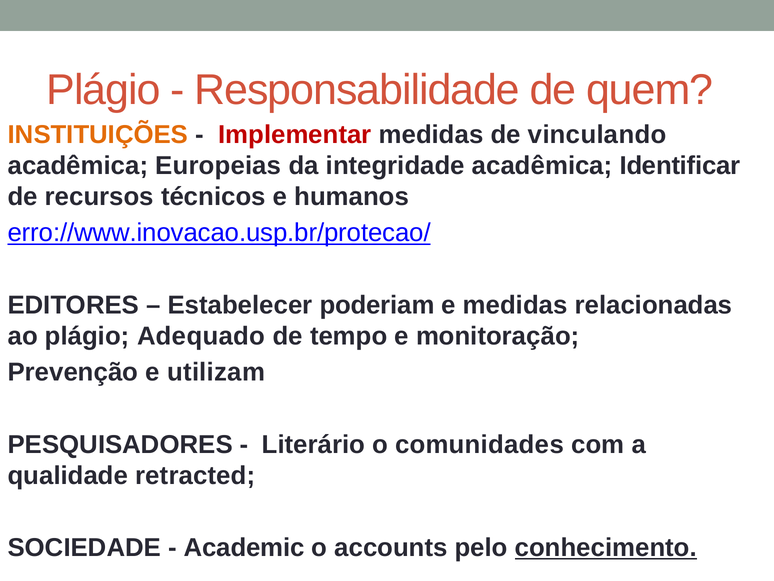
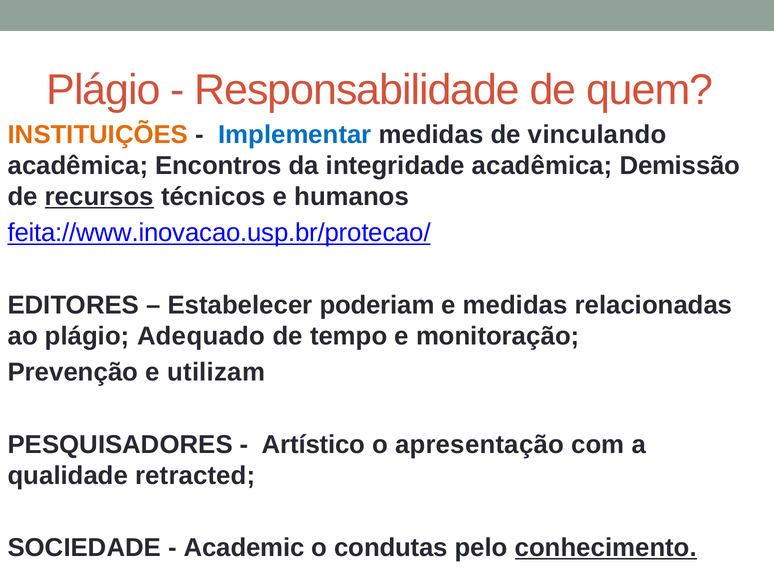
Implementar colour: red -> blue
Europeias: Europeias -> Encontros
Identificar: Identificar -> Demissão
recursos underline: none -> present
erro://www.inovacao.usp.br/protecao/: erro://www.inovacao.usp.br/protecao/ -> feita://www.inovacao.usp.br/protecao/
Literário: Literário -> Artístico
comunidades: comunidades -> apresentação
accounts: accounts -> condutas
